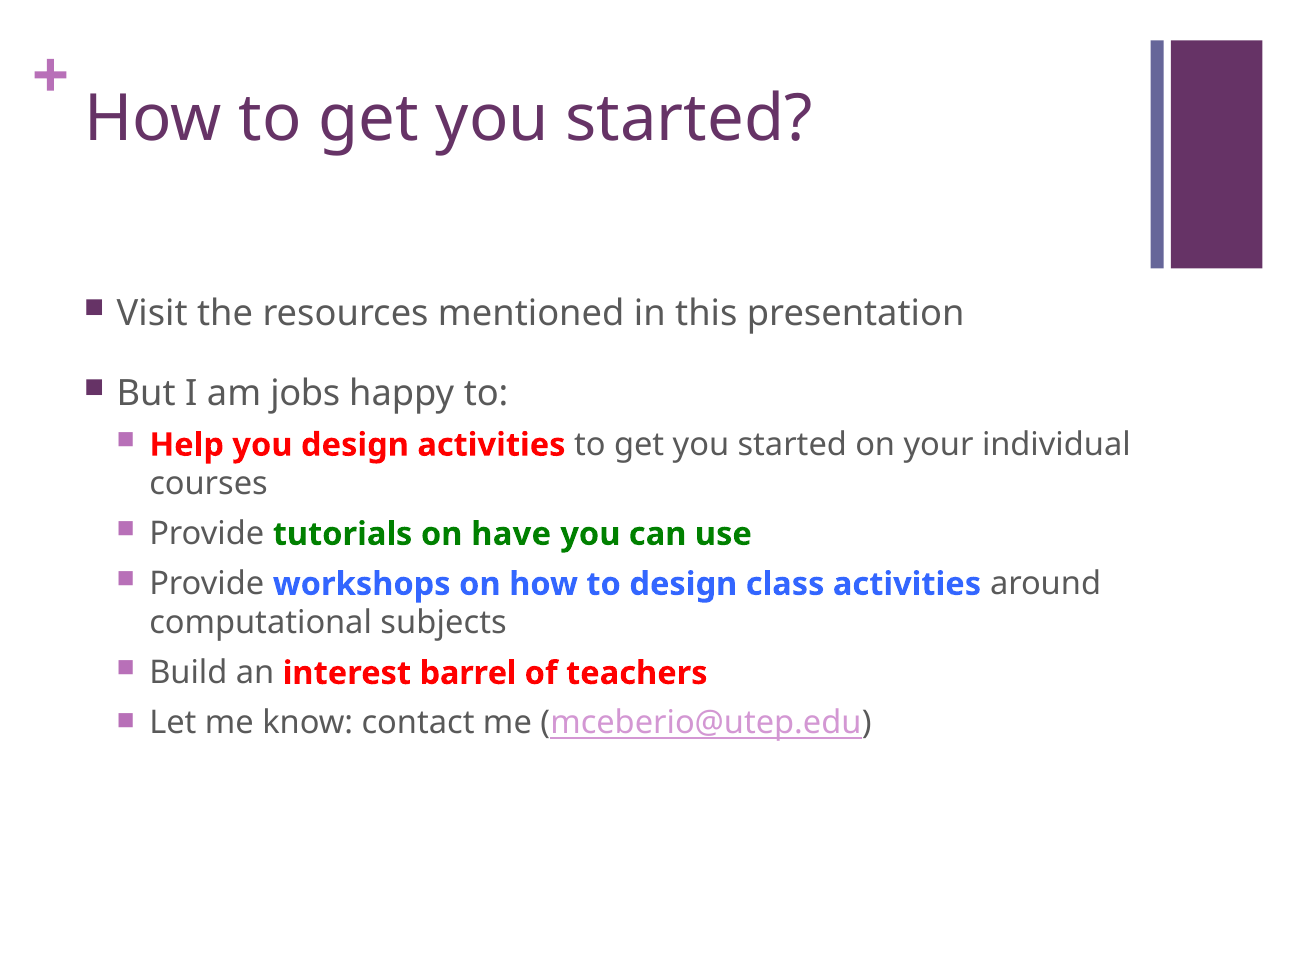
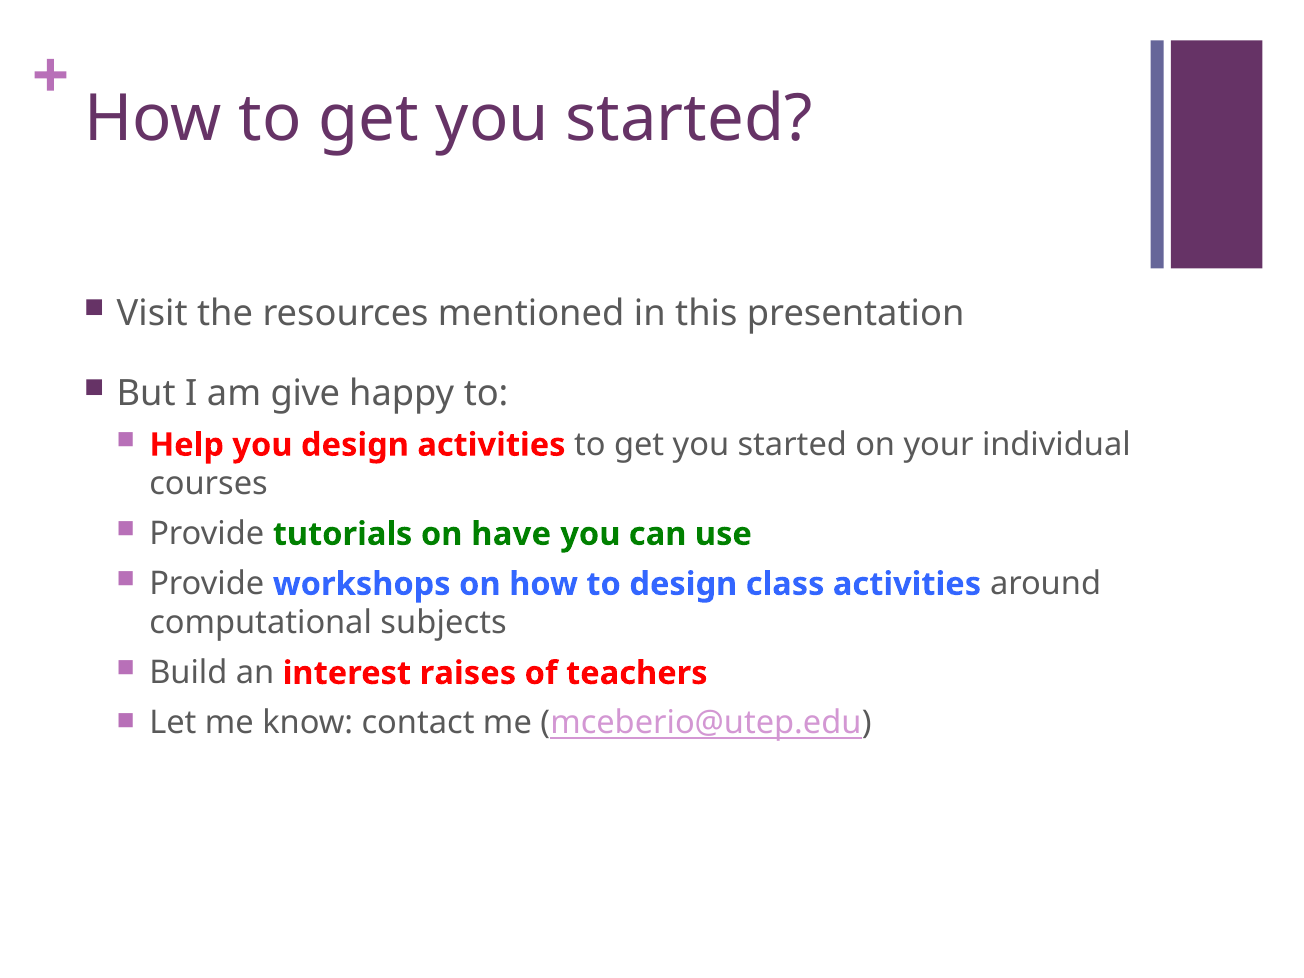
jobs: jobs -> give
barrel: barrel -> raises
